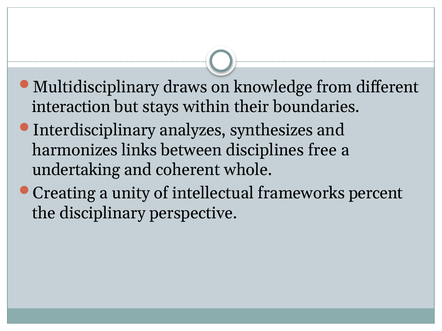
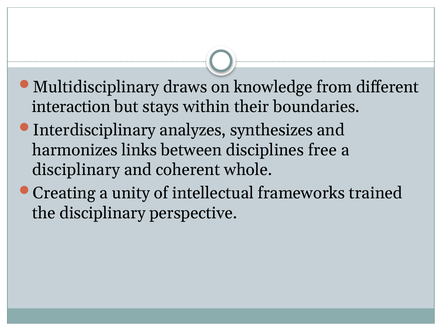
undertaking at (76, 170): undertaking -> disciplinary
percent: percent -> trained
